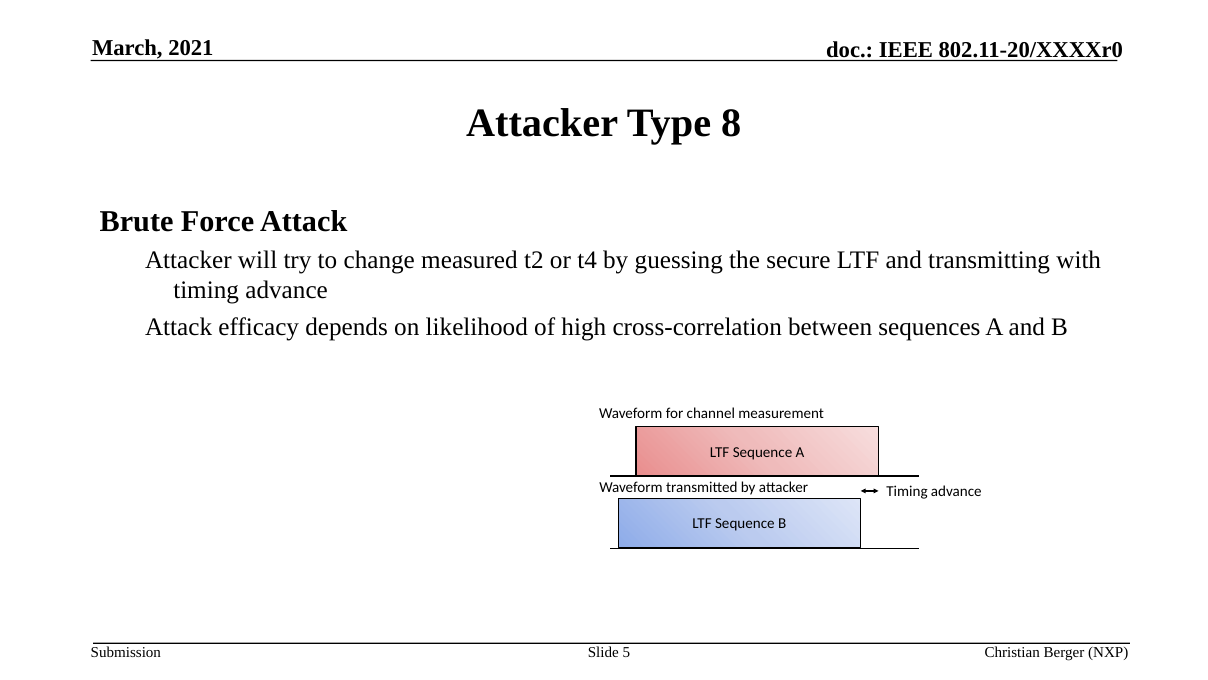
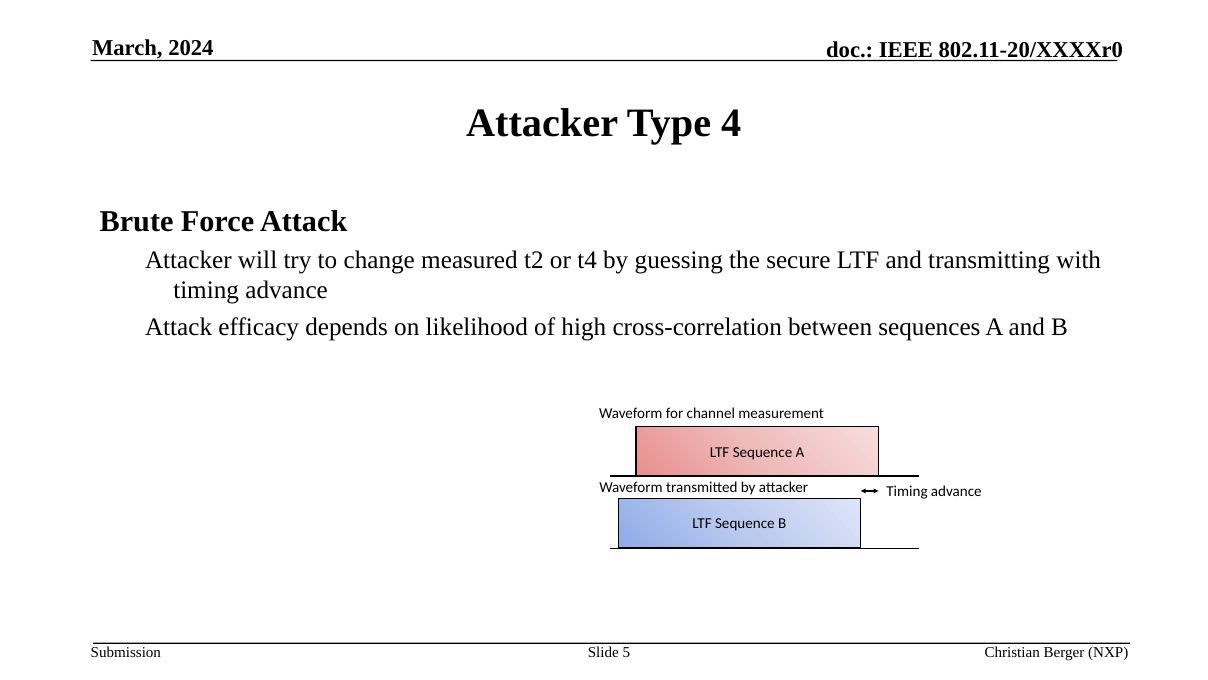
2021: 2021 -> 2024
8: 8 -> 4
